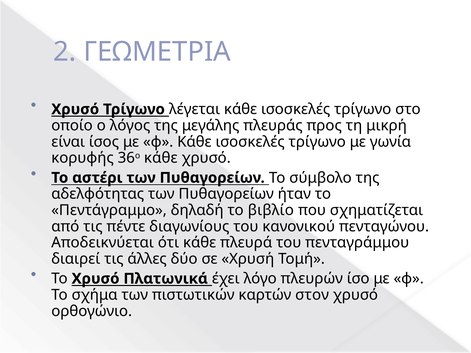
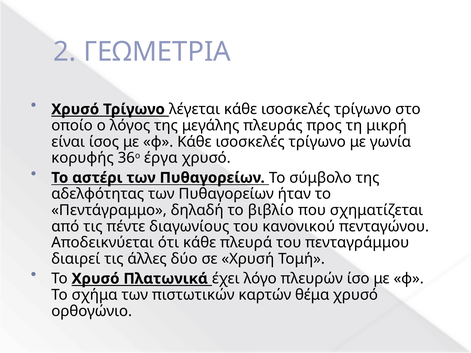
36ο κάθε: κάθε -> έργα
στον: στον -> θέμα
